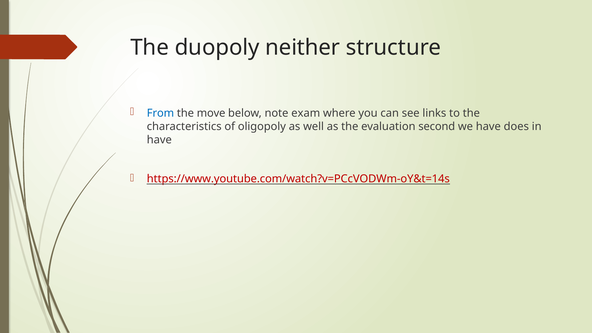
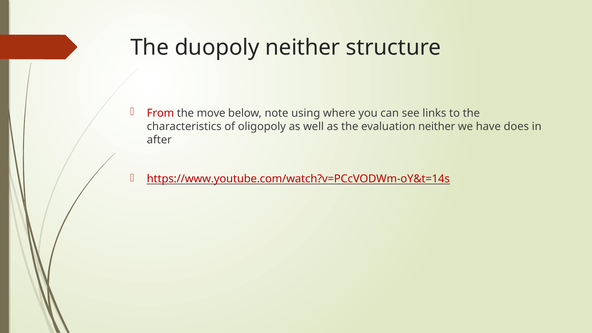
From colour: blue -> red
exam: exam -> using
evaluation second: second -> neither
have at (159, 140): have -> after
